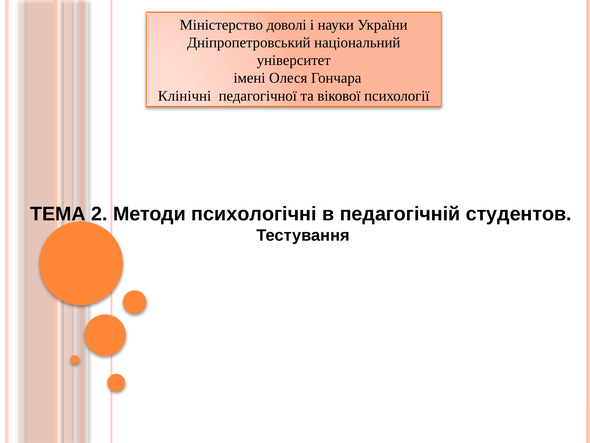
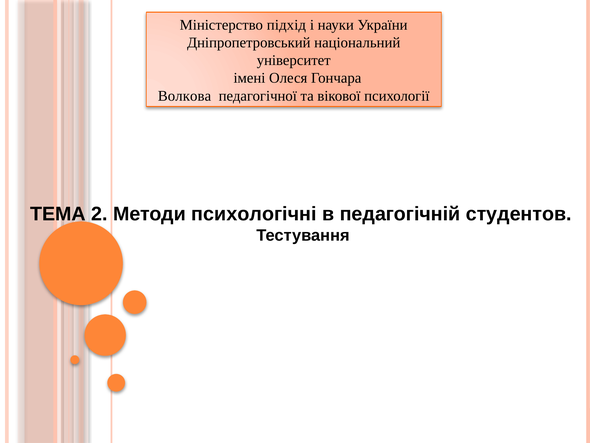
доволі: доволі -> підхід
Клінічні: Клінічні -> Волкова
